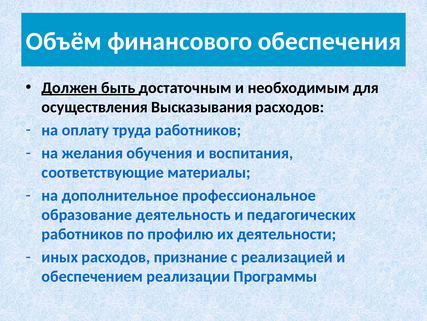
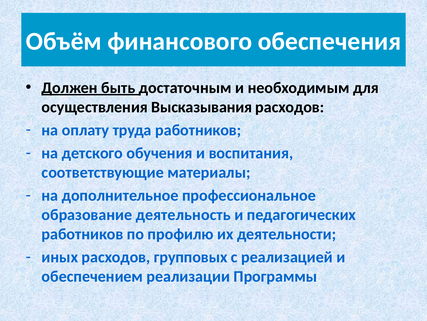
желания: желания -> детского
признание: признание -> групповых
